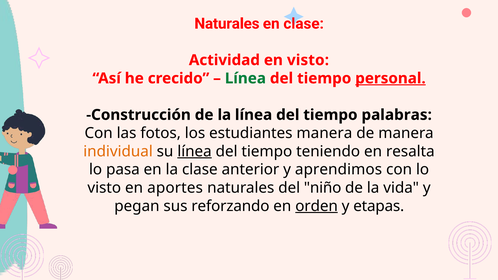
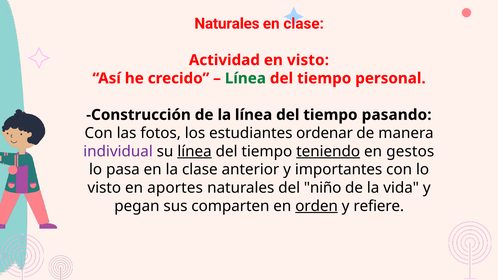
personal underline: present -> none
palabras: palabras -> pasando
estudiantes manera: manera -> ordenar
individual colour: orange -> purple
teniendo underline: none -> present
resalta: resalta -> gestos
aprendimos: aprendimos -> importantes
reforzando: reforzando -> comparten
etapas: etapas -> refiere
